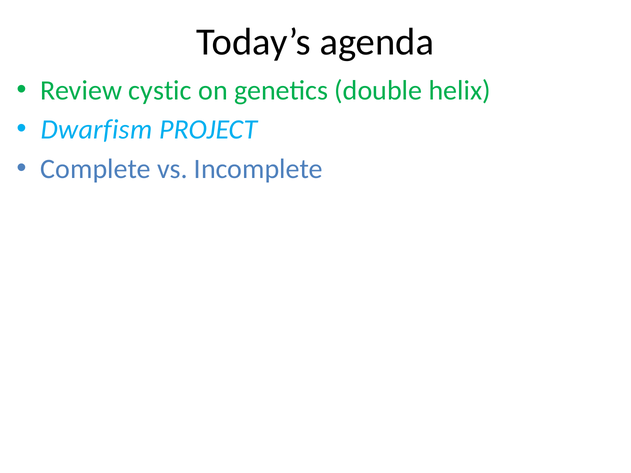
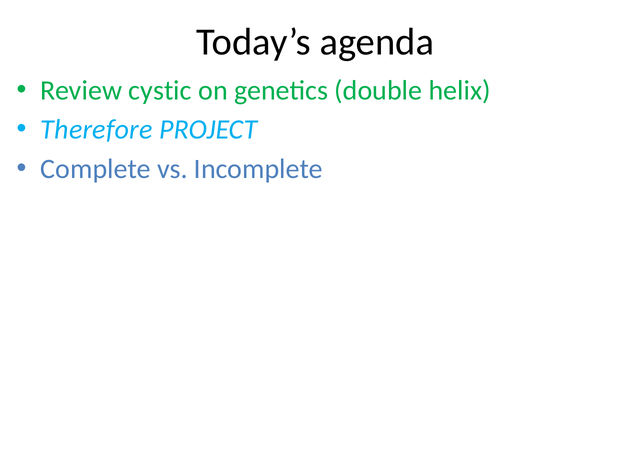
Dwarfism: Dwarfism -> Therefore
